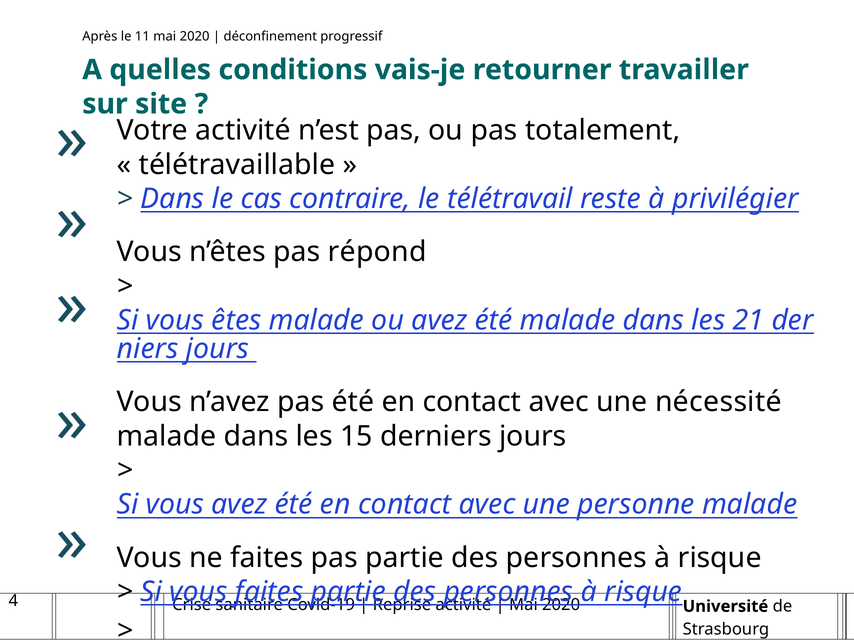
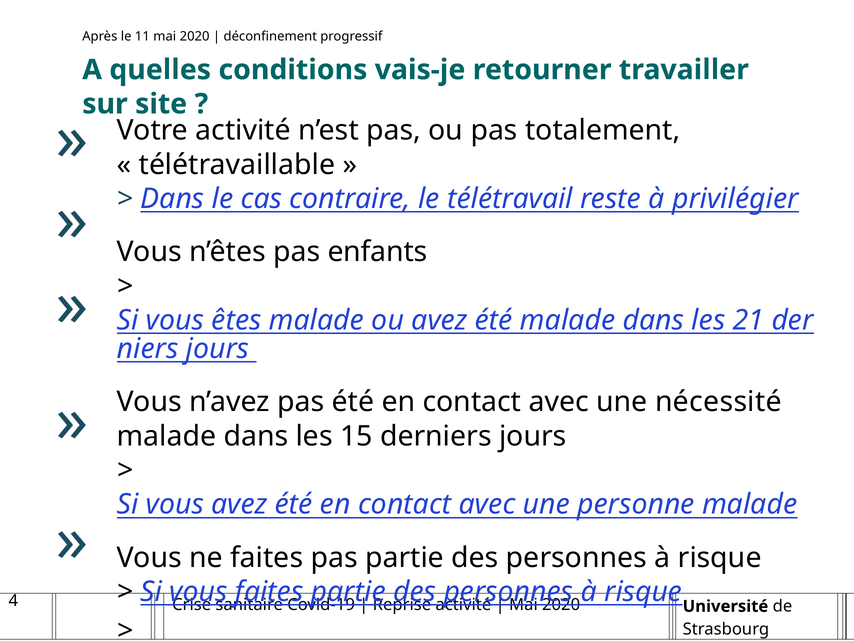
répond: répond -> enfants
